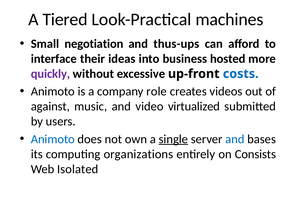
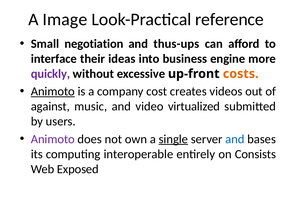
Tiered: Tiered -> Image
machines: machines -> reference
hosted: hosted -> engine
costs colour: blue -> orange
Animoto at (53, 92) underline: none -> present
role: role -> cost
Animoto at (53, 139) colour: blue -> purple
organizations: organizations -> interoperable
Isolated: Isolated -> Exposed
